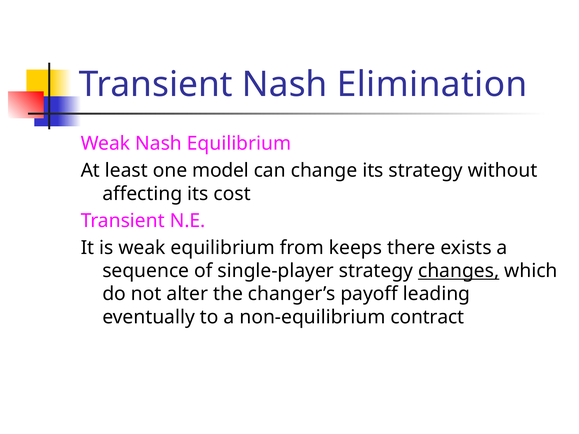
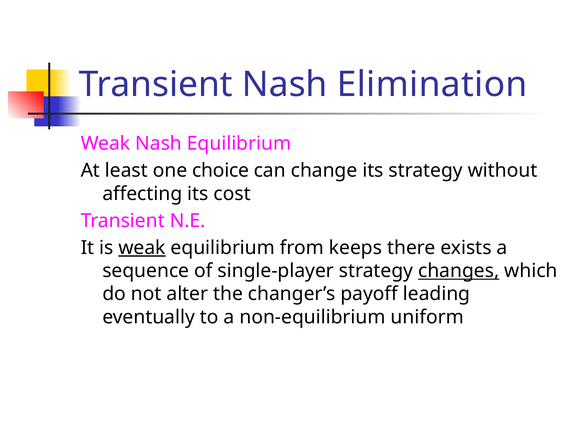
model: model -> choice
weak at (142, 248) underline: none -> present
contract: contract -> uniform
